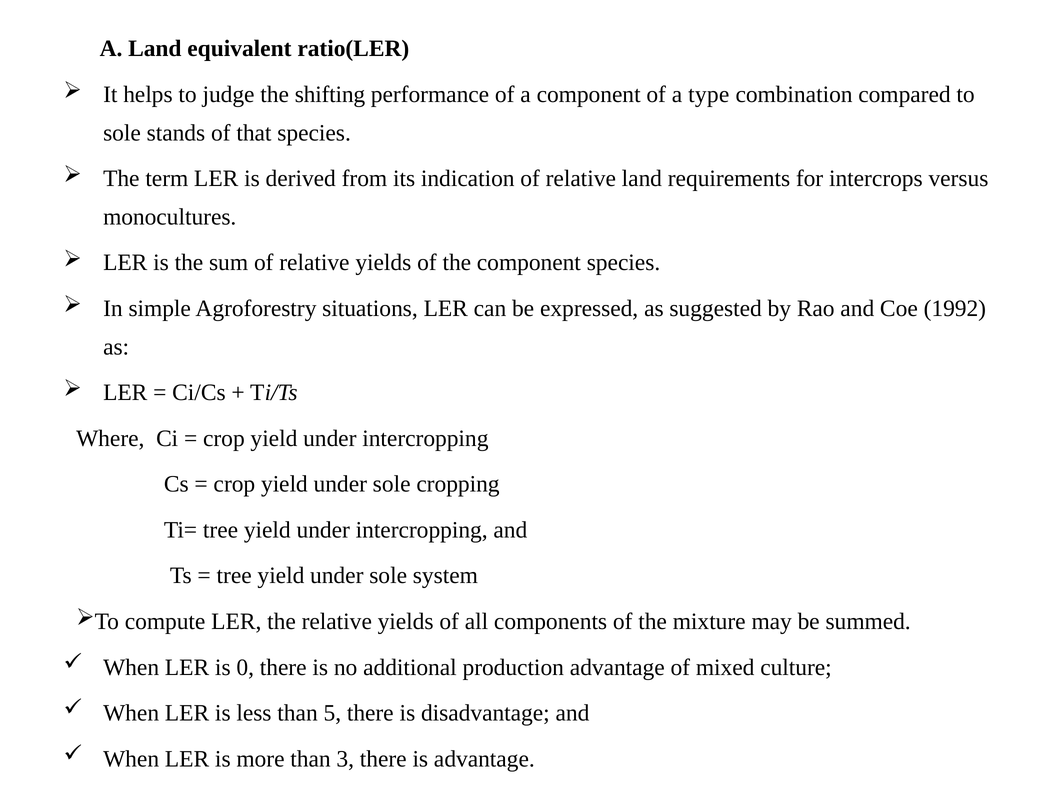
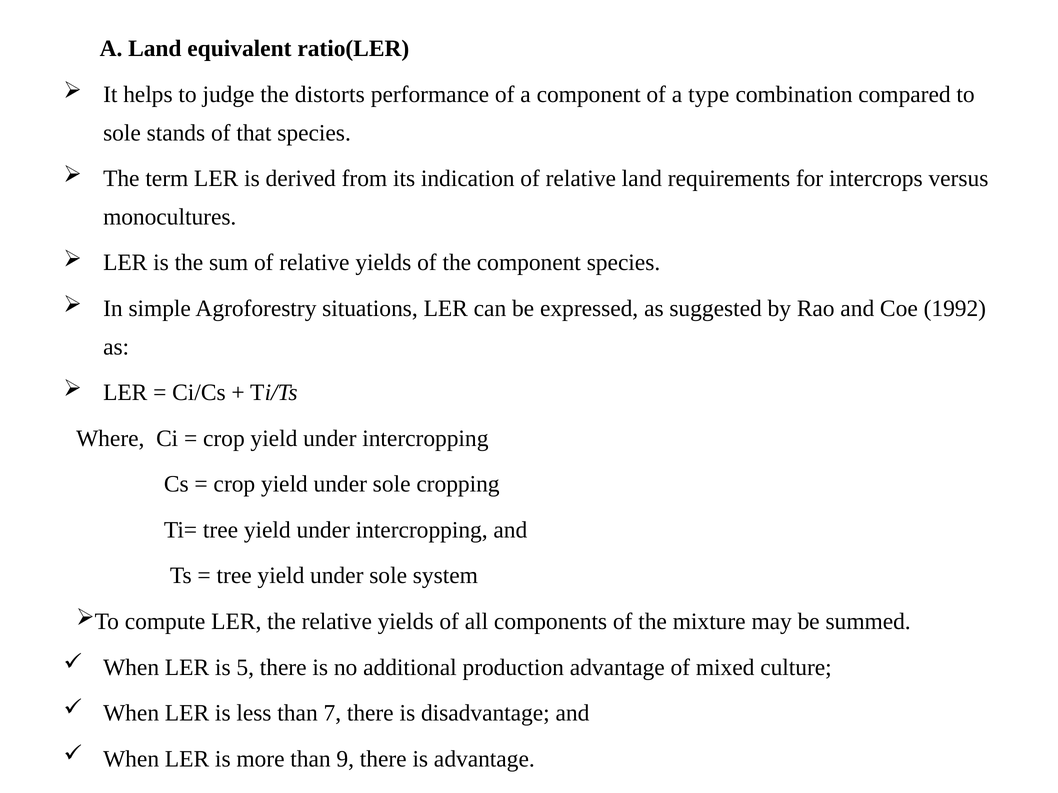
shifting: shifting -> distorts
0: 0 -> 5
5: 5 -> 7
3: 3 -> 9
